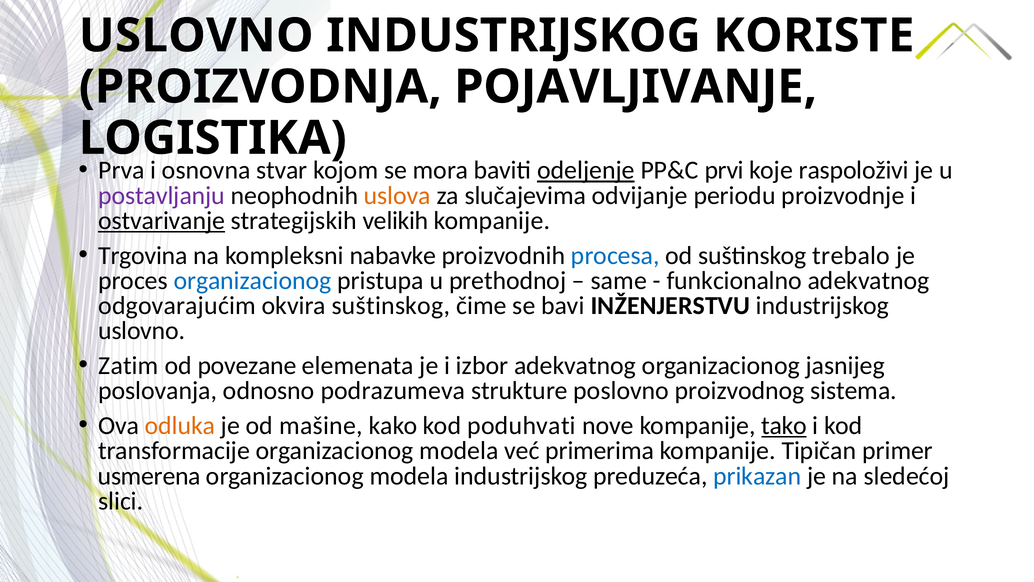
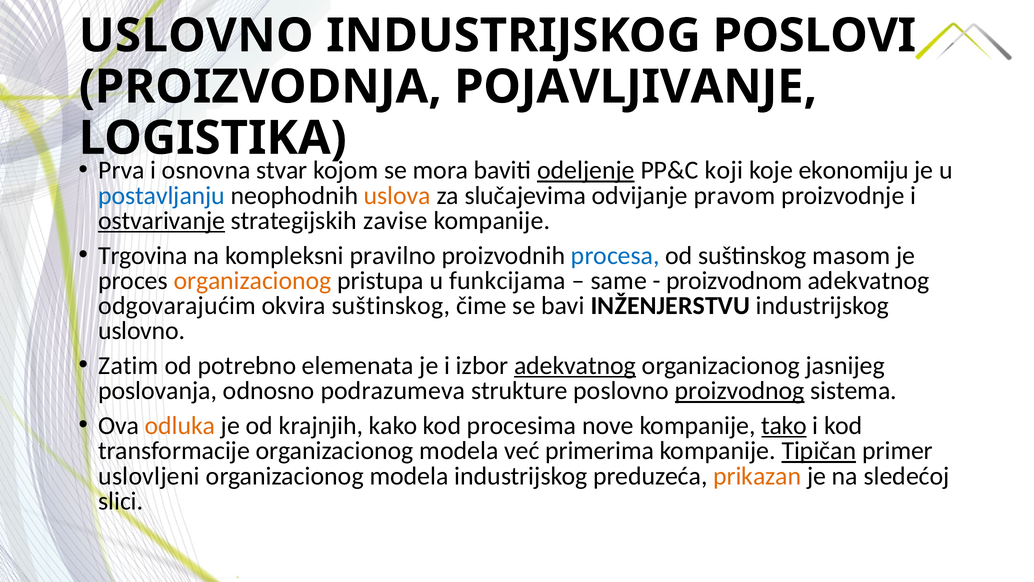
KORISTE: KORISTE -> POSLOVI
prvi: prvi -> koji
raspoloživi: raspoloživi -> ekonomiju
postavljanju colour: purple -> blue
periodu: periodu -> pravom
velikih: velikih -> zavise
nabavke: nabavke -> pravilno
trebalo: trebalo -> masom
organizacionog at (253, 280) colour: blue -> orange
prethodnoj: prethodnoj -> funkcijama
funkcionalno: funkcionalno -> proizvodnom
povezane: povezane -> potrebno
adekvatnog at (575, 366) underline: none -> present
proizvodnog underline: none -> present
mašine: mašine -> krajnjih
poduhvati: poduhvati -> procesima
Tipičan underline: none -> present
usmerena: usmerena -> uslovljeni
prikazan colour: blue -> orange
